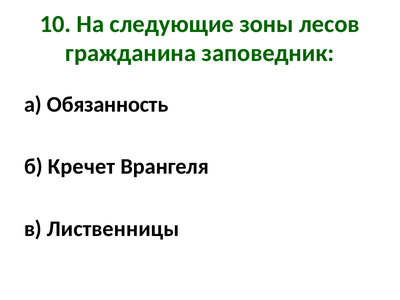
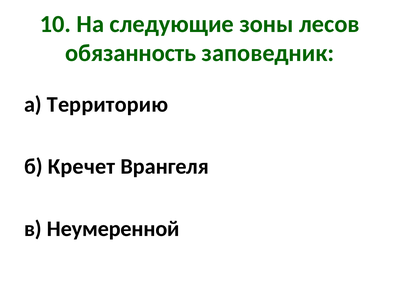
гражданина: гражданина -> обязанность
Обязанность: Обязанность -> Территорию
Лиственницы: Лиственницы -> Неумеренной
